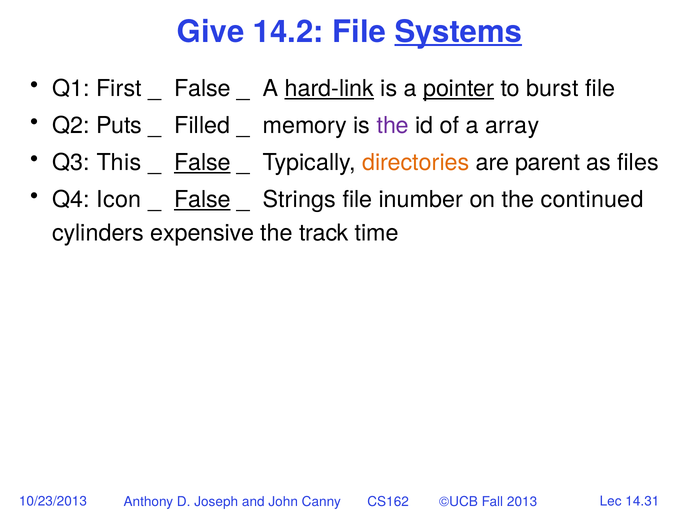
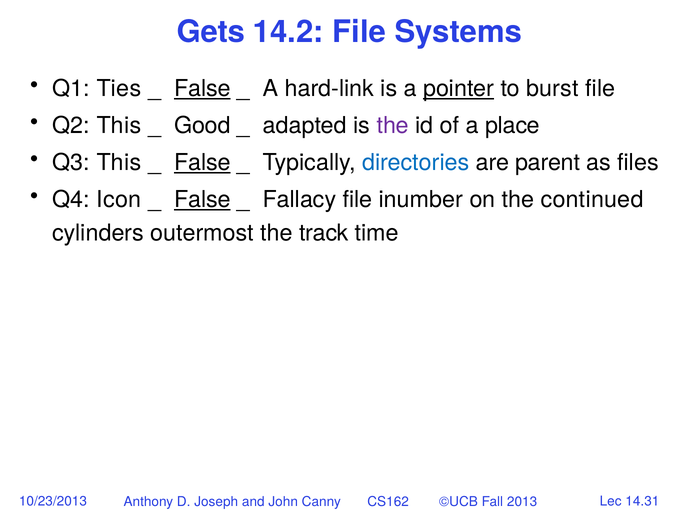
Give: Give -> Gets
Systems underline: present -> none
First: First -> Ties
False at (202, 89) underline: none -> present
hard-link underline: present -> none
Q2 Puts: Puts -> This
Filled: Filled -> Good
memory: memory -> adapted
array: array -> place
directories colour: orange -> blue
Strings: Strings -> Fallacy
expensive: expensive -> outermost
